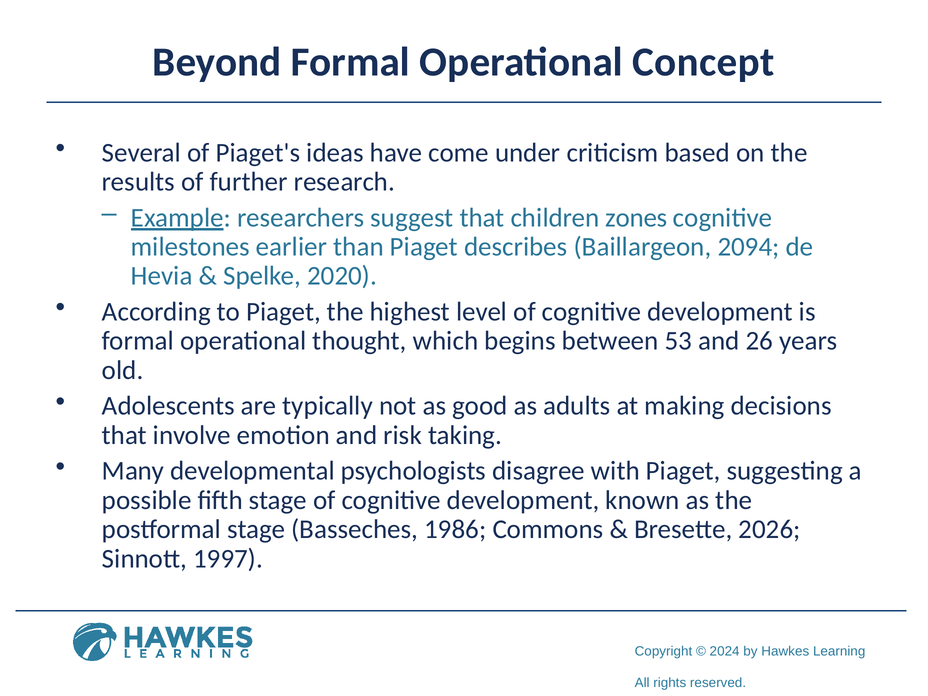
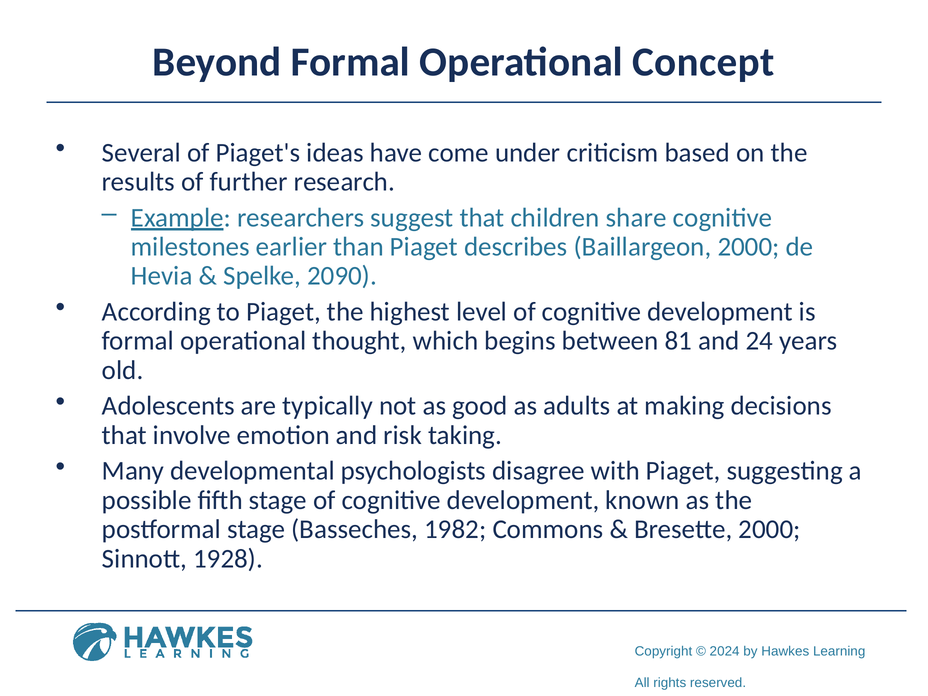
zones: zones -> share
Baillargeon 2094: 2094 -> 2000
2020: 2020 -> 2090
53: 53 -> 81
26: 26 -> 24
1986: 1986 -> 1982
Bresette 2026: 2026 -> 2000
1997: 1997 -> 1928
